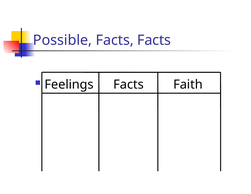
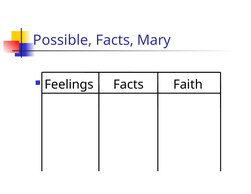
Facts Facts: Facts -> Mary
